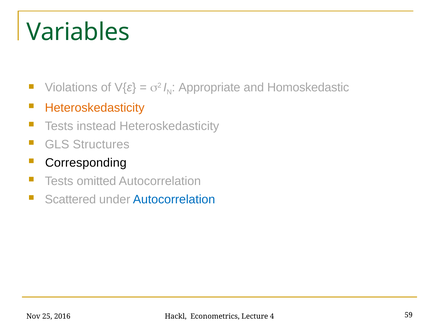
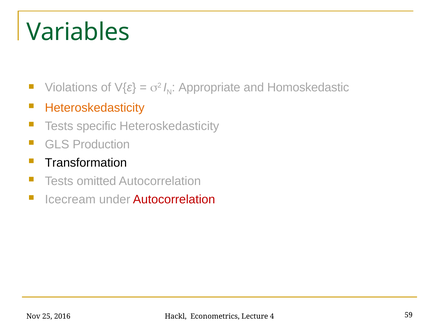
instead: instead -> specific
Structures: Structures -> Production
Corresponding: Corresponding -> Transformation
Scattered: Scattered -> Icecream
Autocorrelation at (174, 199) colour: blue -> red
